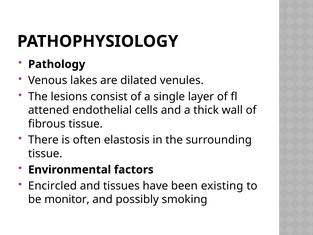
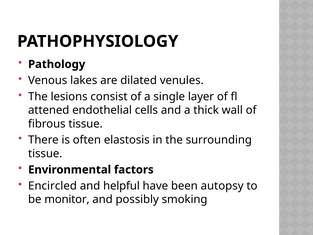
tissues: tissues -> helpful
existing: existing -> autopsy
